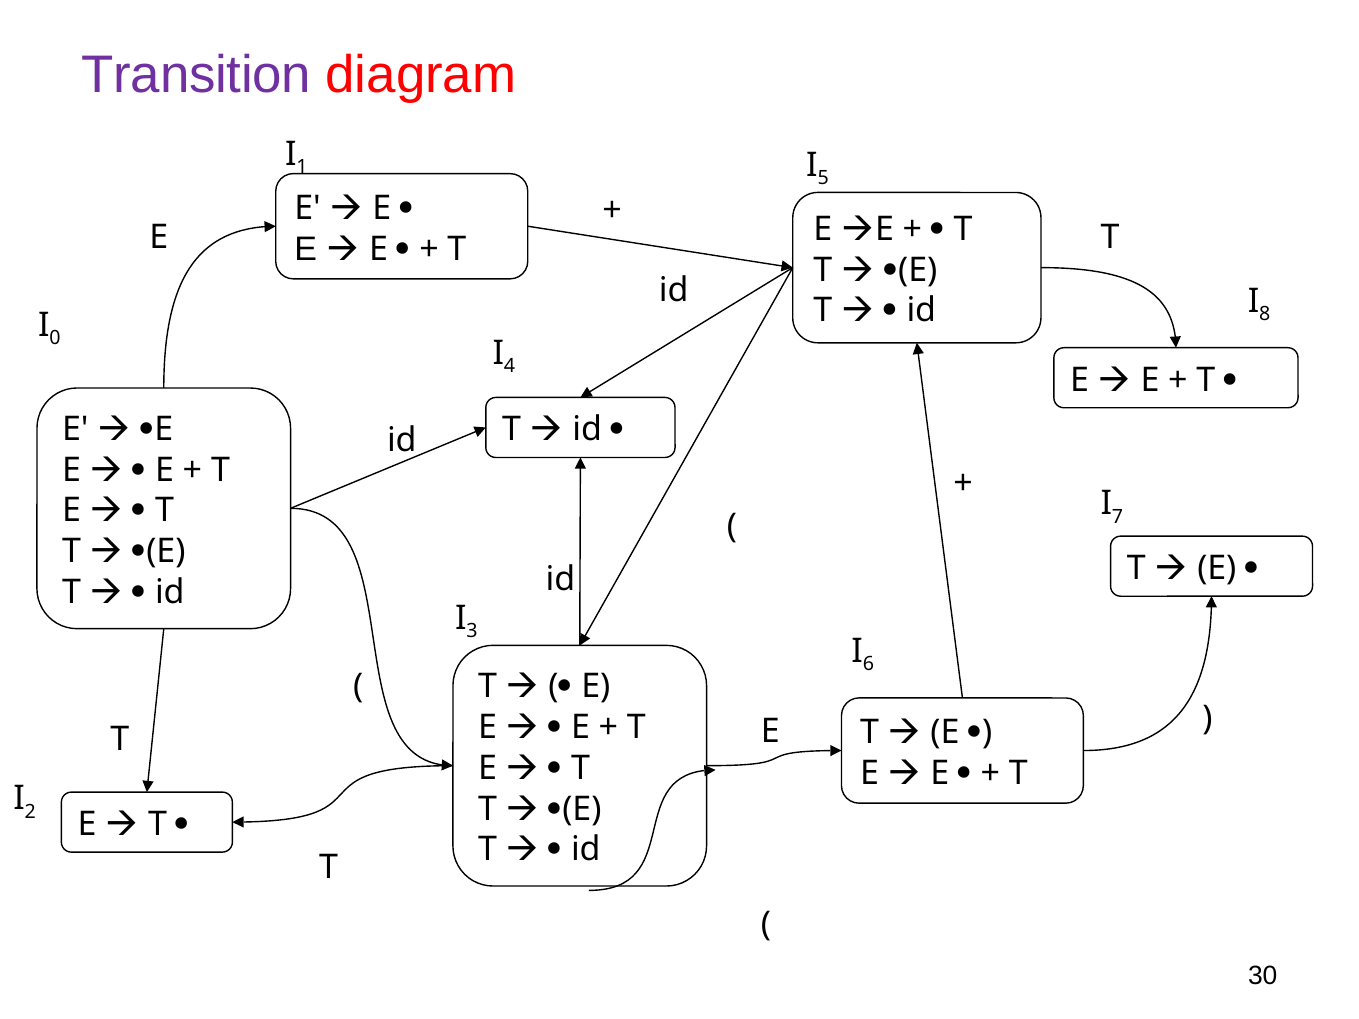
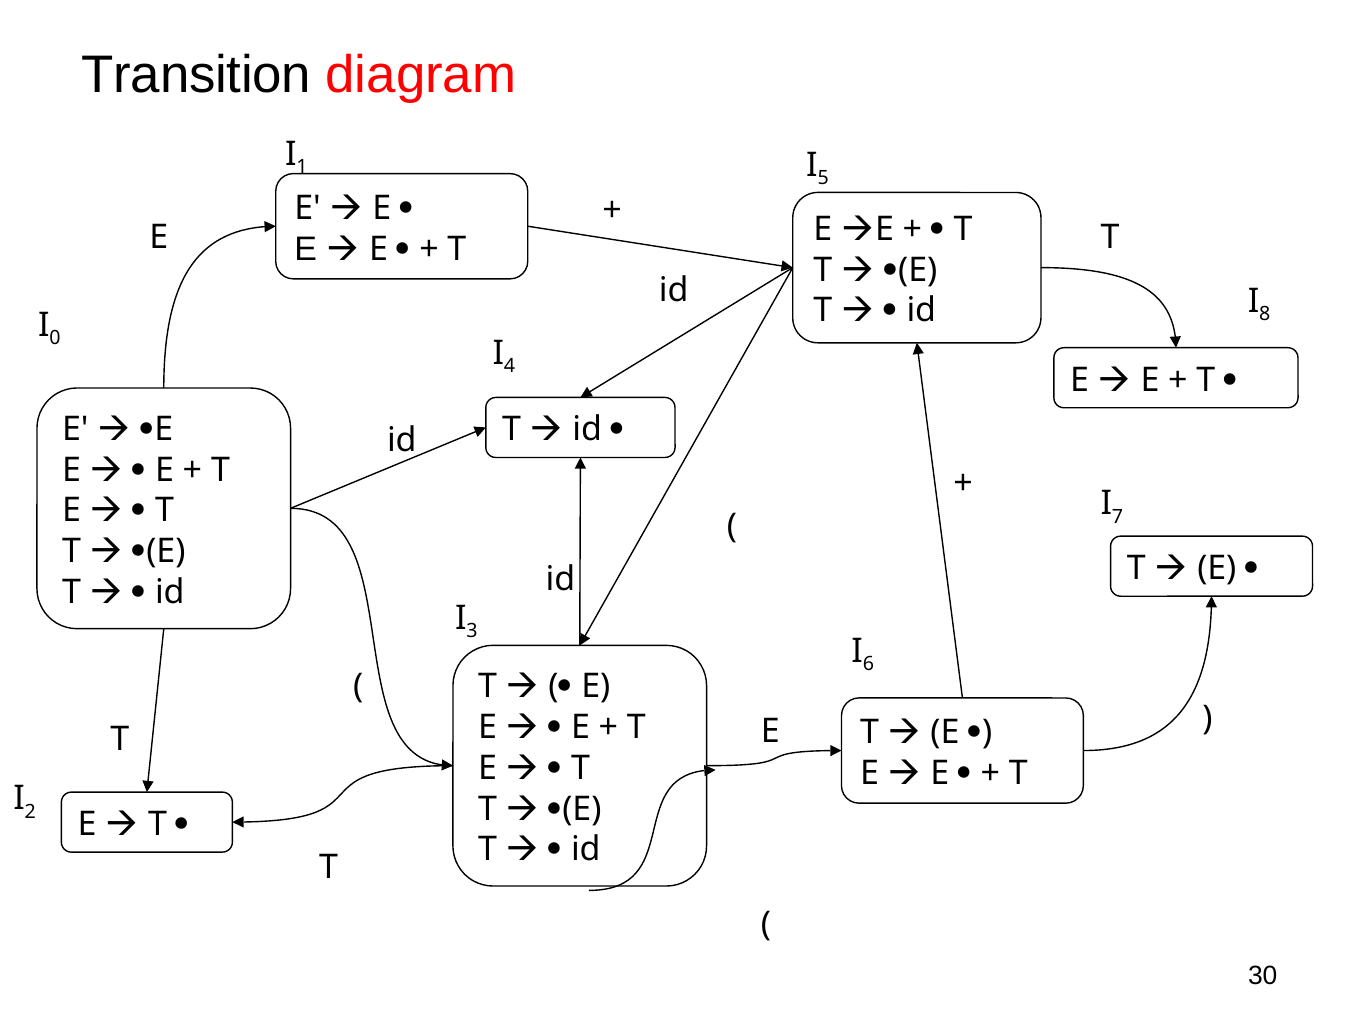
Transition colour: purple -> black
